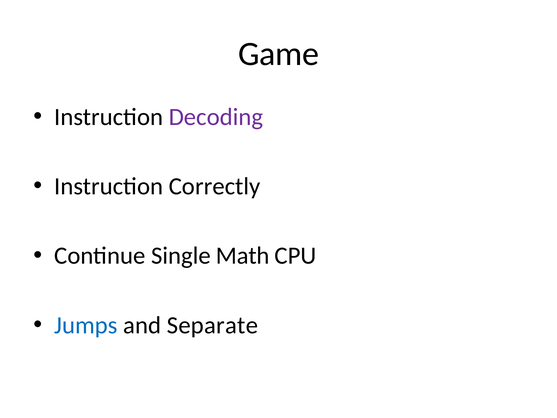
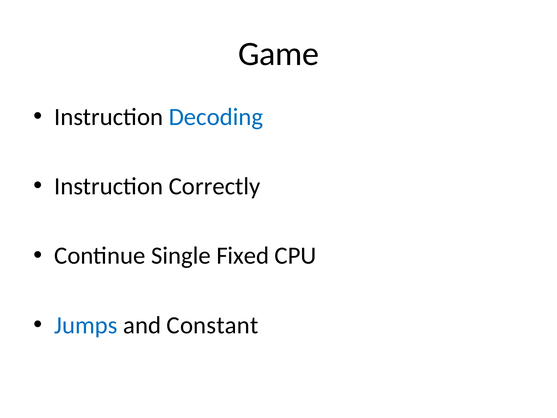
Decoding colour: purple -> blue
Math: Math -> Fixed
Separate: Separate -> Constant
